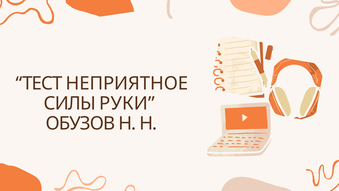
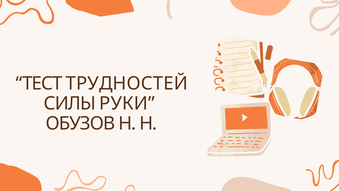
НЕПРИЯТНОЕ: НЕПРИЯТНОЕ -> ТРУДНОСТЕЙ
